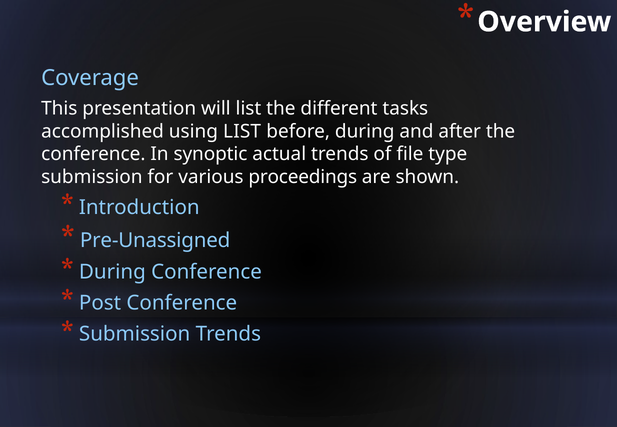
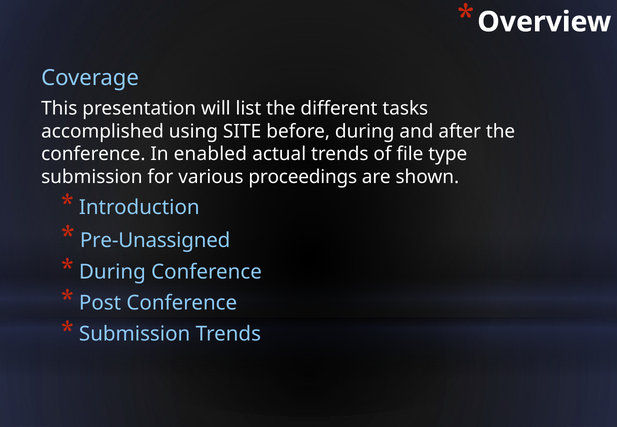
using LIST: LIST -> SITE
synoptic: synoptic -> enabled
